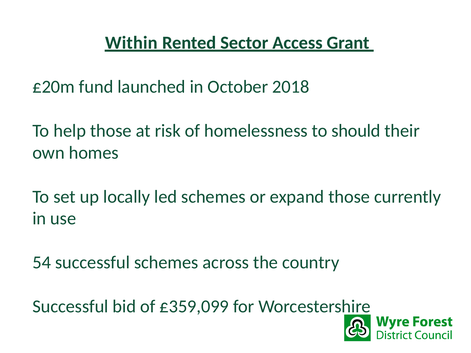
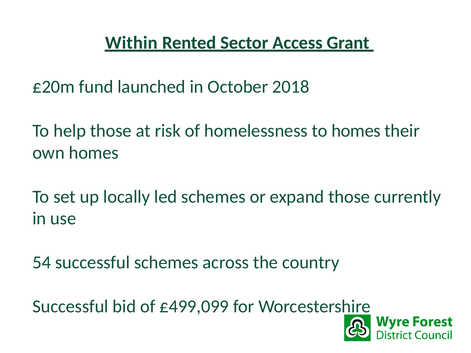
to should: should -> homes
£359,099: £359,099 -> £499,099
